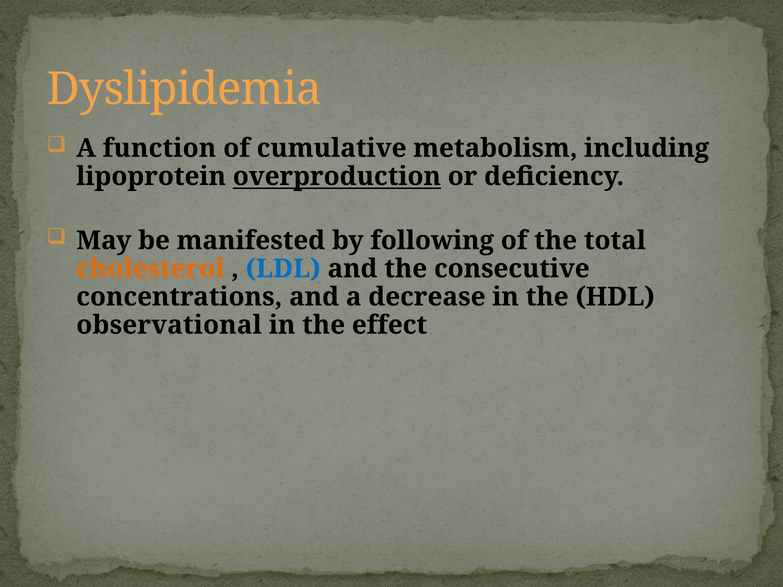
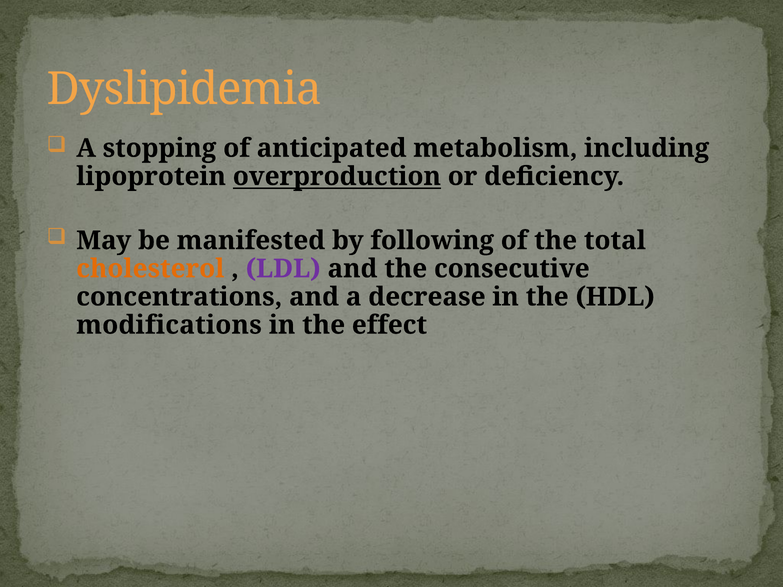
function: function -> stopping
cumulative: cumulative -> anticipated
LDL colour: blue -> purple
observational: observational -> modifications
